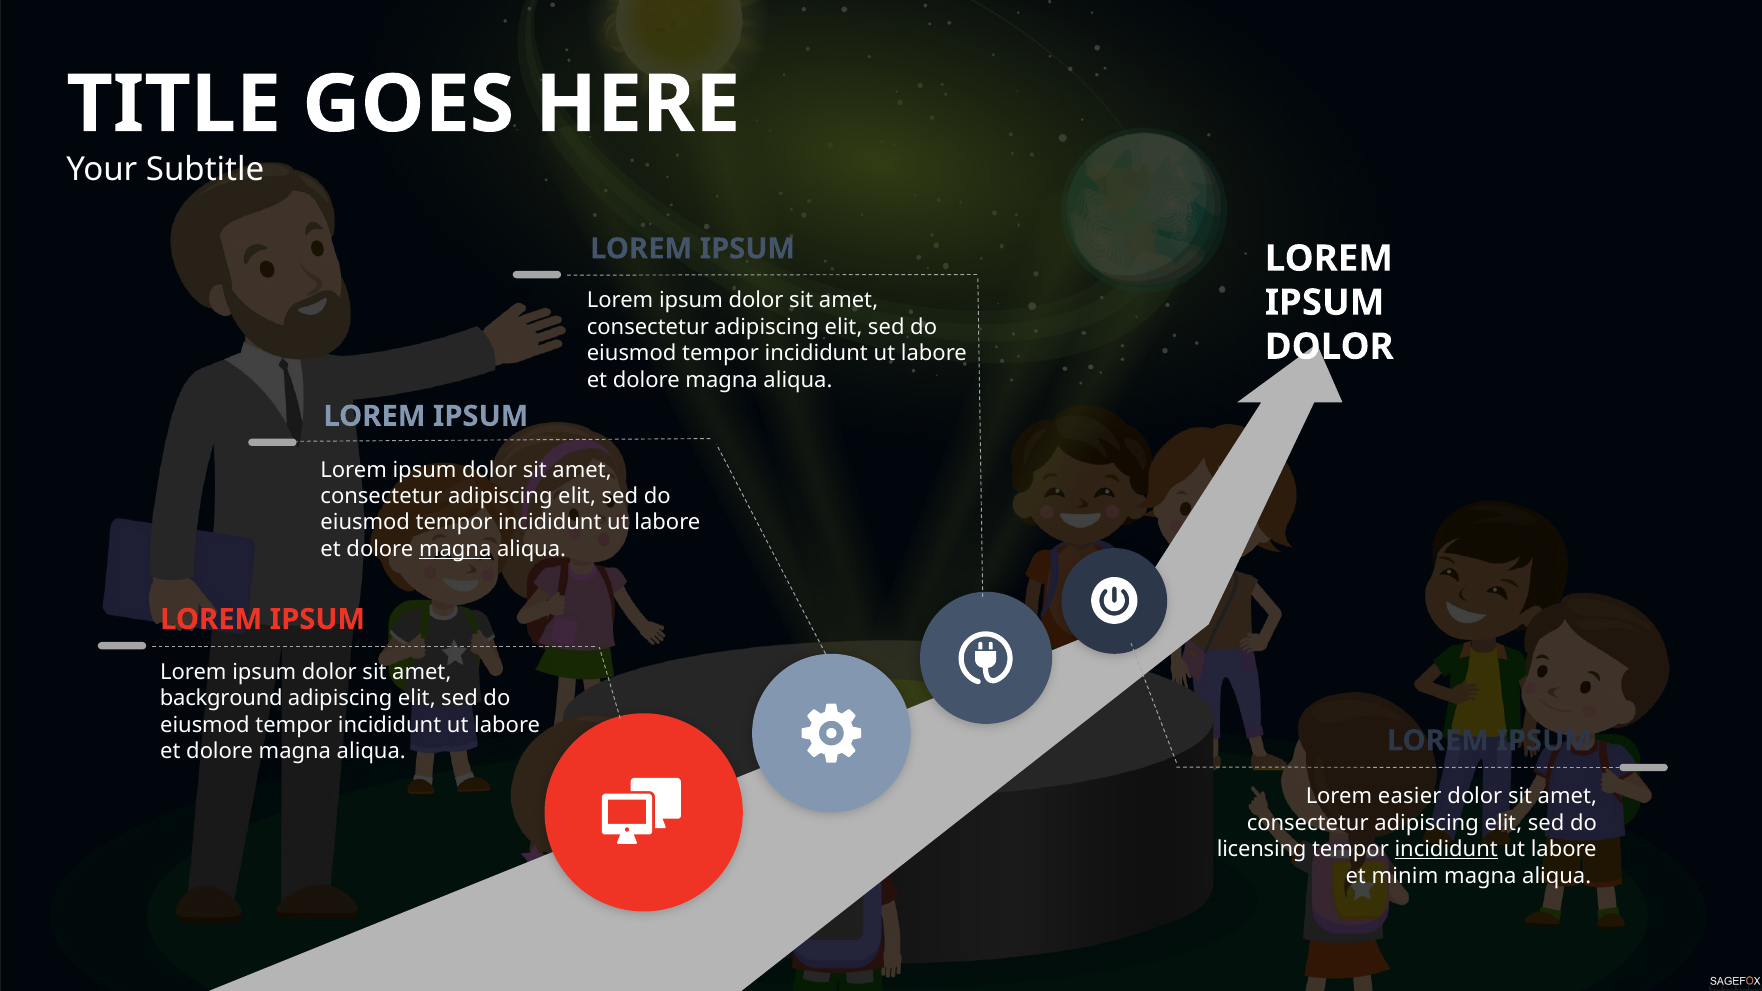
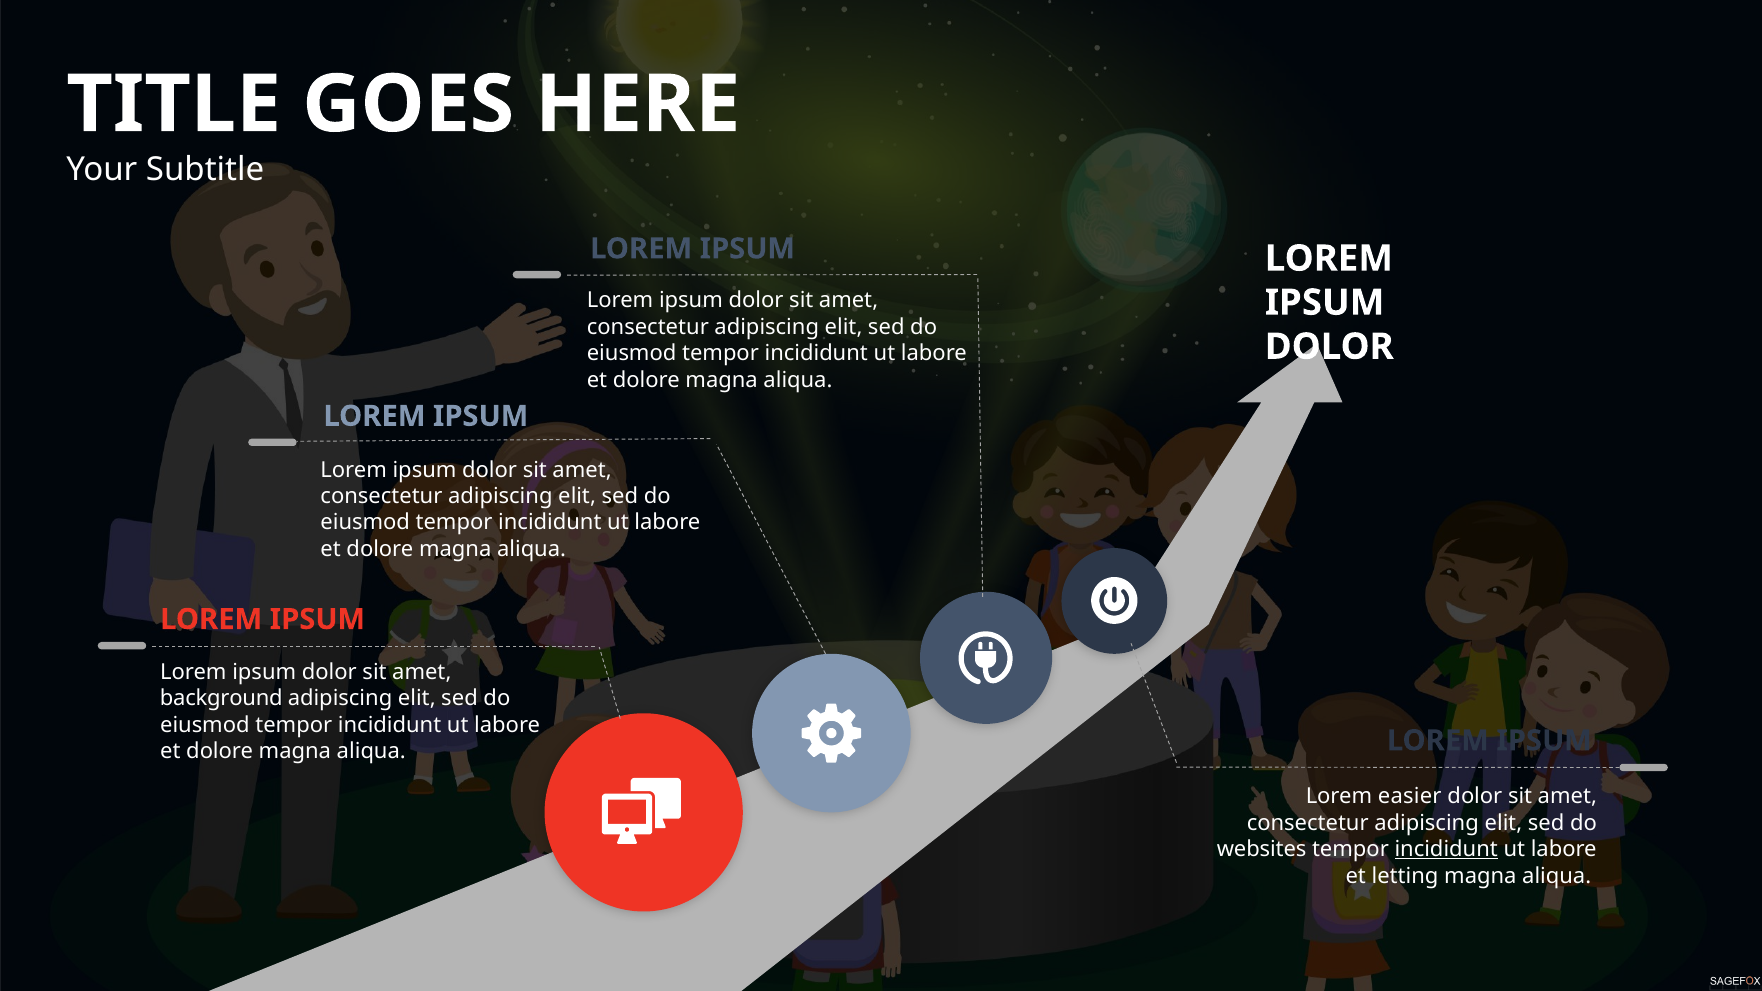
magna at (455, 549) underline: present -> none
licensing: licensing -> websites
minim: minim -> letting
